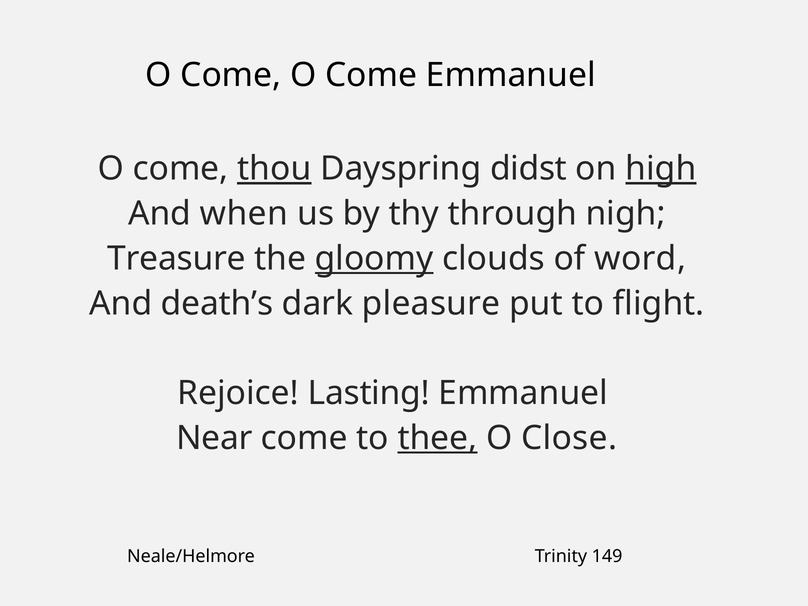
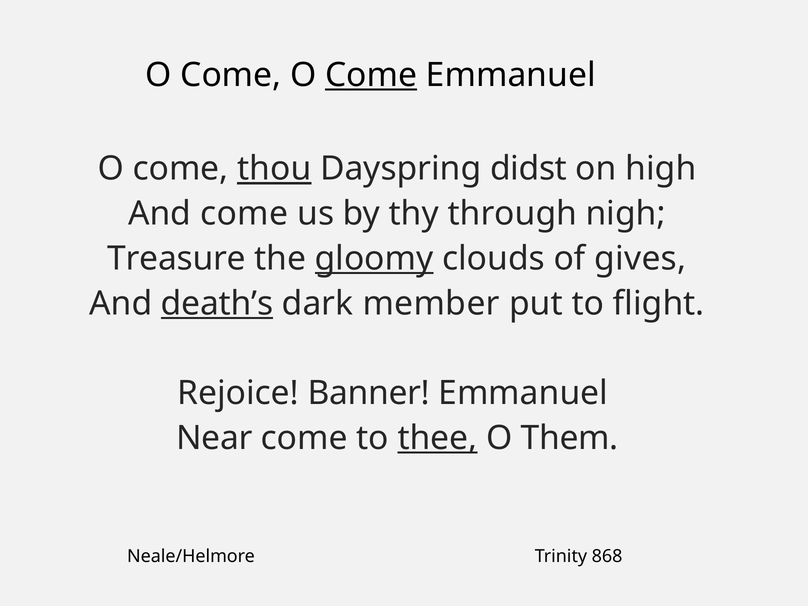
Come at (371, 75) underline: none -> present
high underline: present -> none
And when: when -> come
word: word -> gives
death’s underline: none -> present
pleasure: pleasure -> member
Lasting: Lasting -> Banner
Close: Close -> Them
149: 149 -> 868
